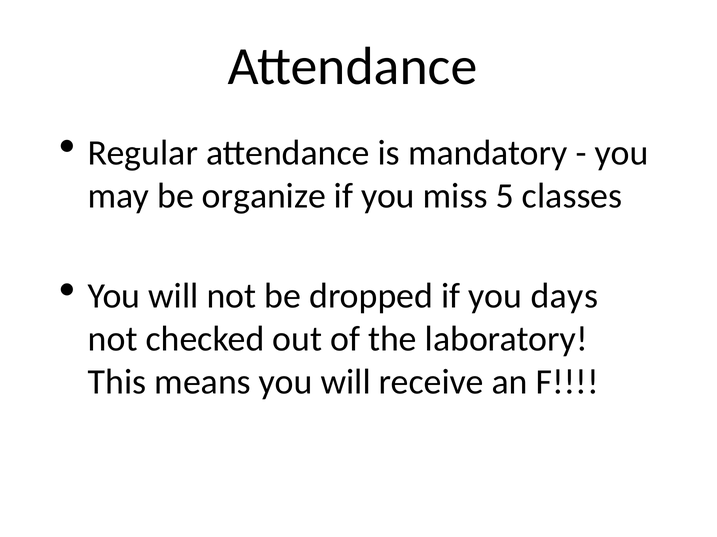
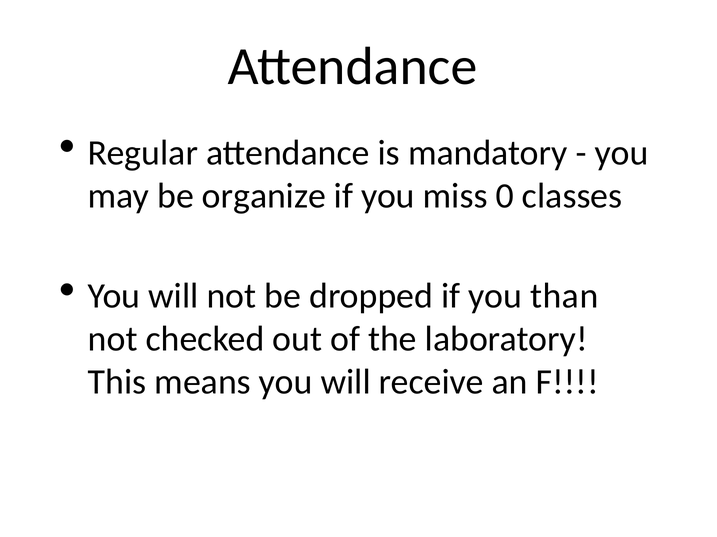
5: 5 -> 0
days: days -> than
